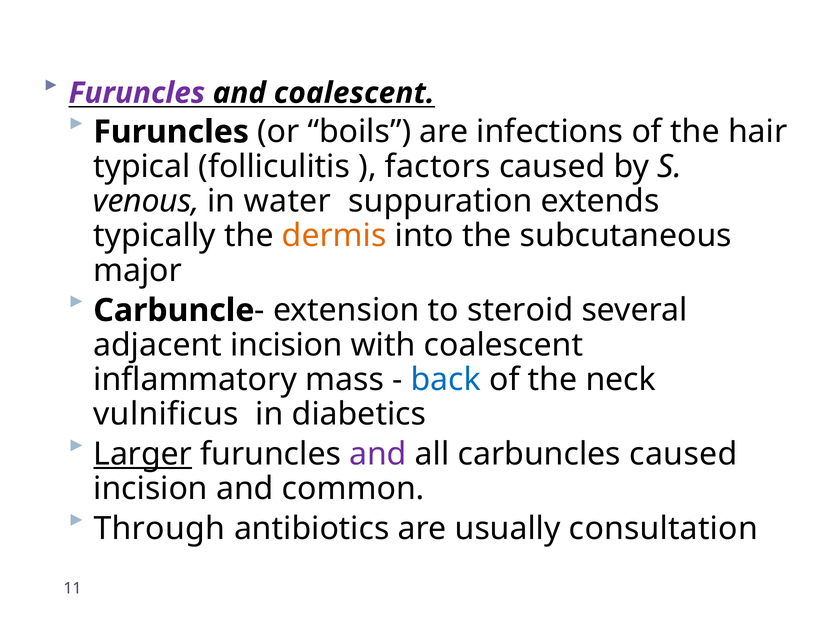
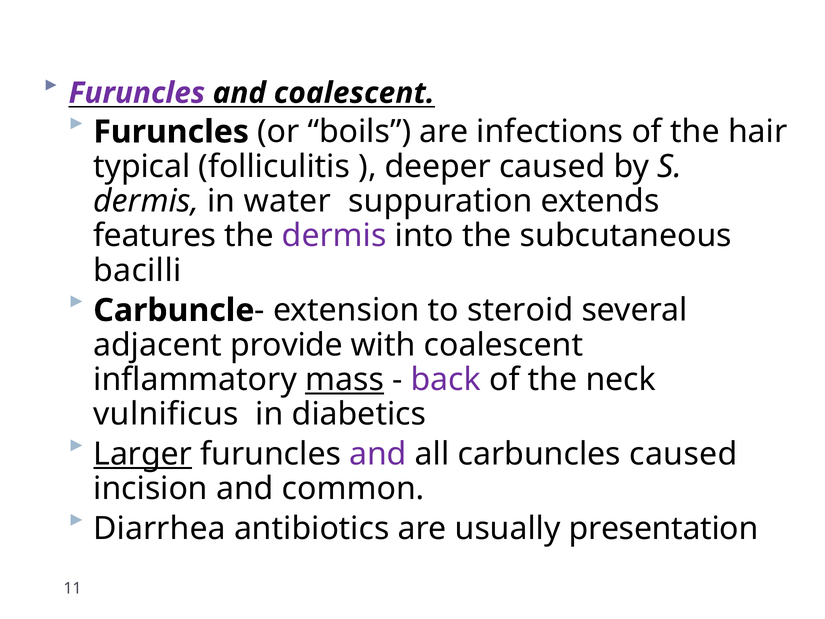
factors: factors -> deeper
venous at (146, 201): venous -> dermis
typically: typically -> features
dermis at (334, 236) colour: orange -> purple
major: major -> bacilli
adjacent incision: incision -> provide
mass underline: none -> present
back colour: blue -> purple
Through: Through -> Diarrhea
consultation: consultation -> presentation
